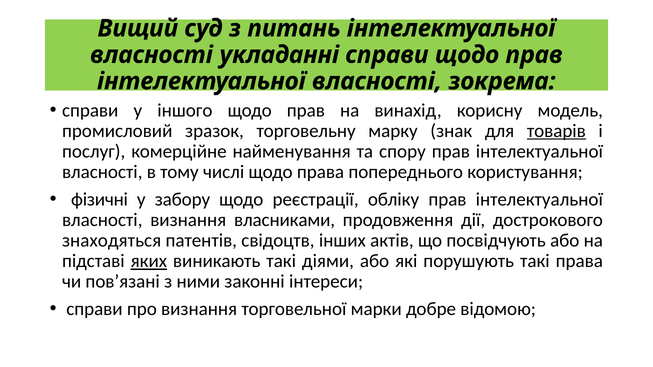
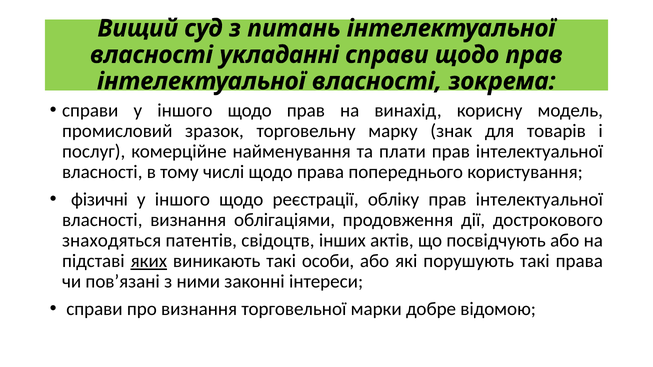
товарів underline: present -> none
спору: спору -> плати
забору at (182, 200): забору -> іншого
власниками: власниками -> облігаціями
діями: діями -> особи
